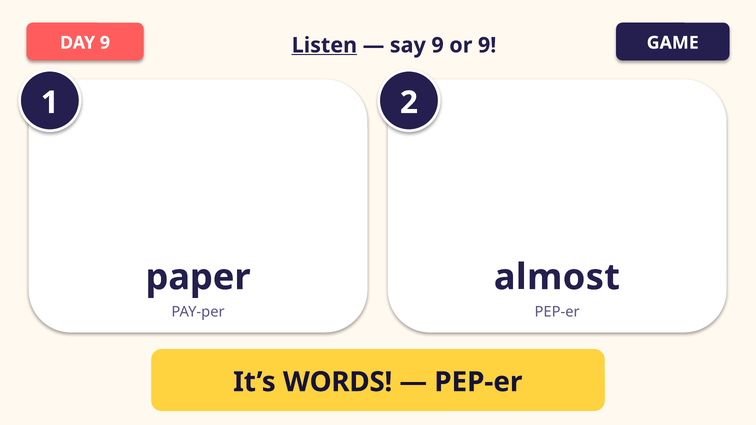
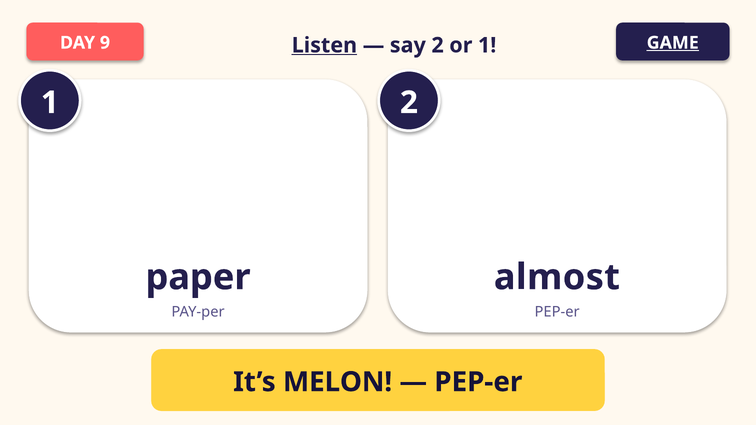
say 9: 9 -> 2
or 9: 9 -> 1
GAME underline: none -> present
WORDS: WORDS -> MELON
